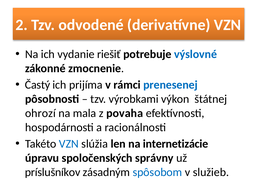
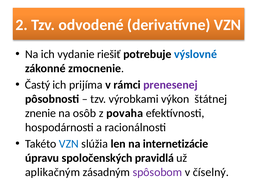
prenesenej colour: blue -> purple
ohrozí: ohrozí -> znenie
mala: mala -> osôb
správny: správny -> pravidlá
príslušníkov: príslušníkov -> aplikačným
spôsobom colour: blue -> purple
služieb: služieb -> číselný
